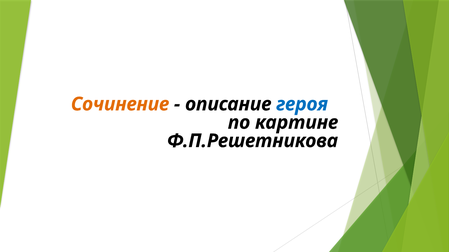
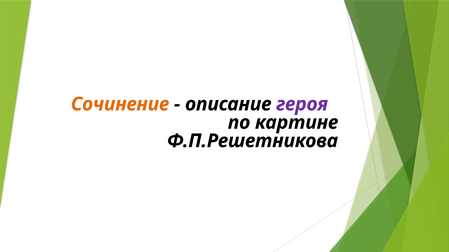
героя colour: blue -> purple
